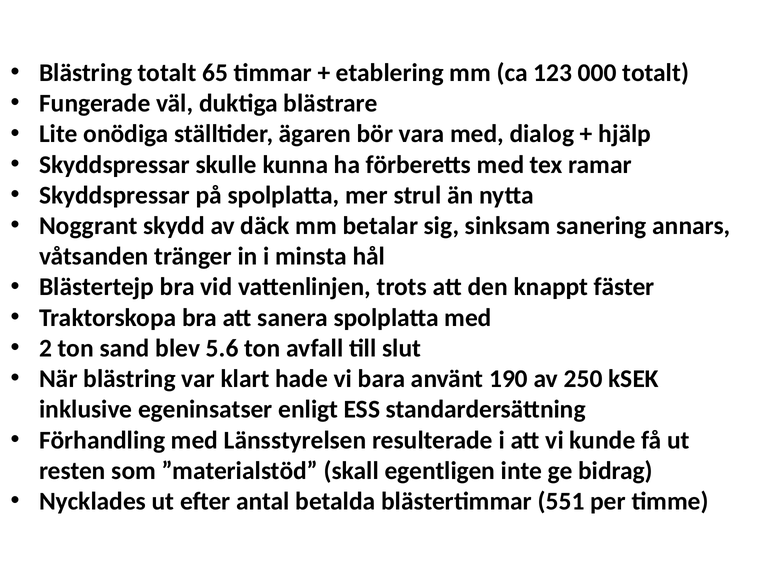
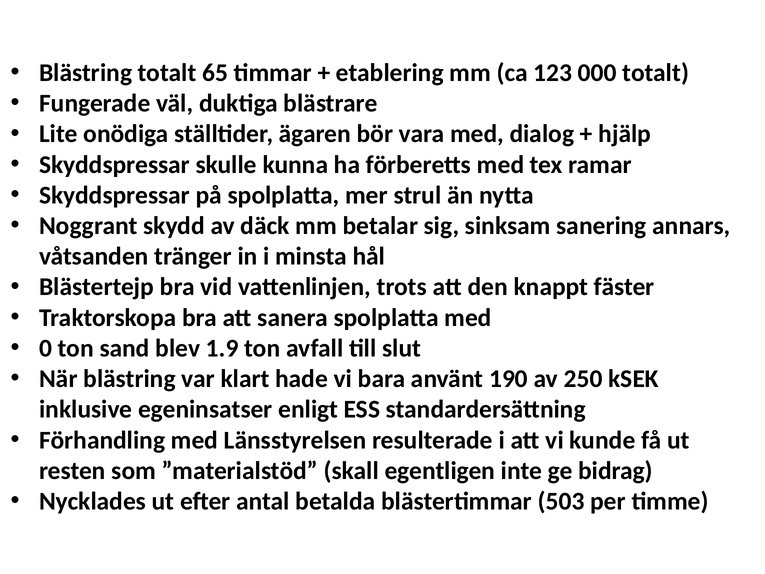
2: 2 -> 0
5.6: 5.6 -> 1.9
551: 551 -> 503
